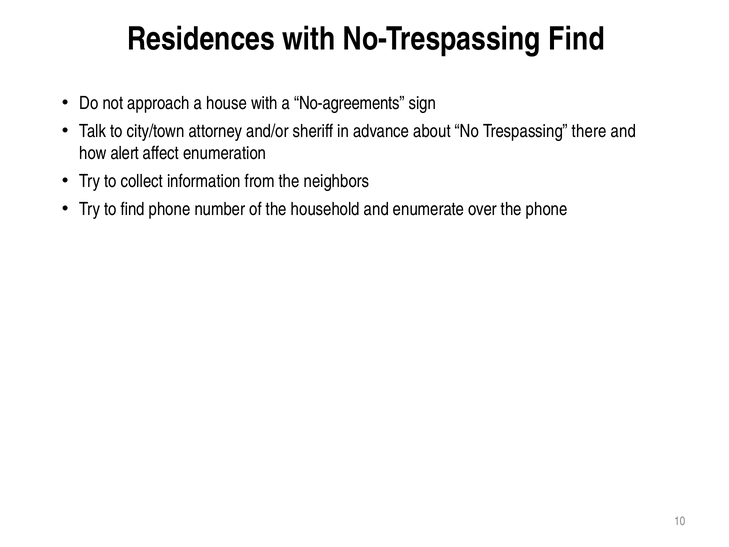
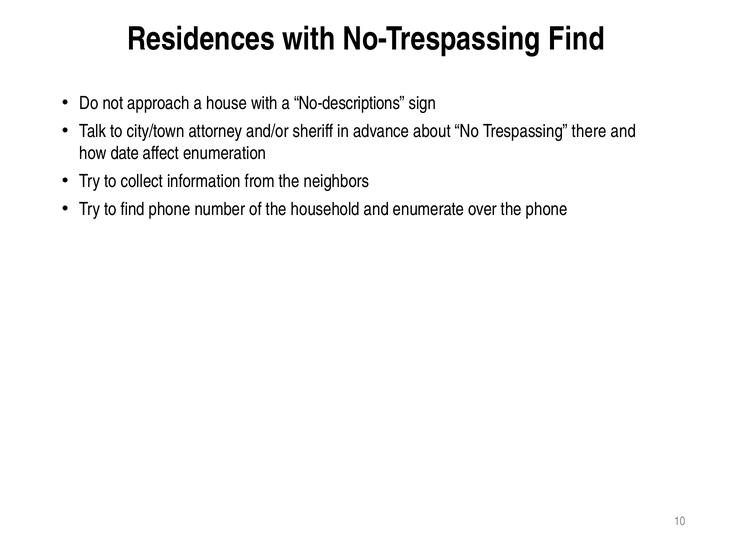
No-agreements: No-agreements -> No-descriptions
alert: alert -> date
